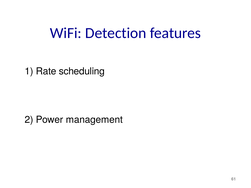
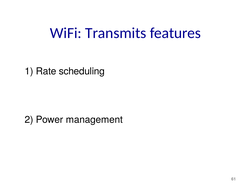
Detection: Detection -> Transmits
